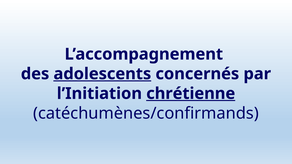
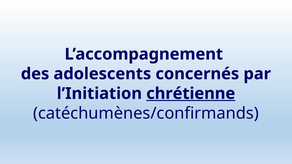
adolescents underline: present -> none
